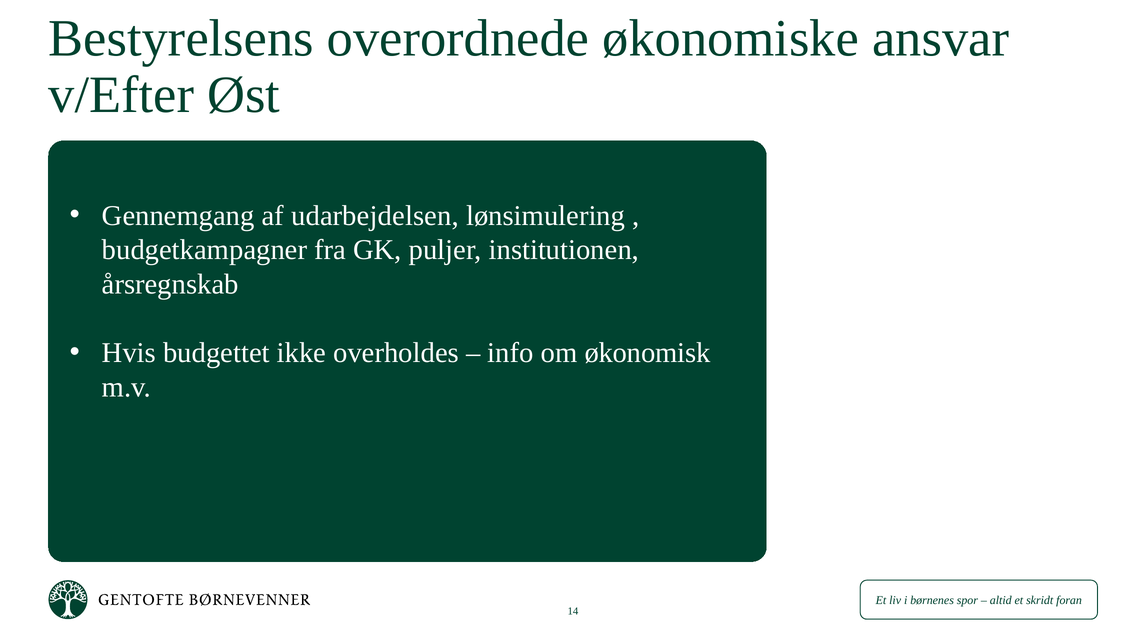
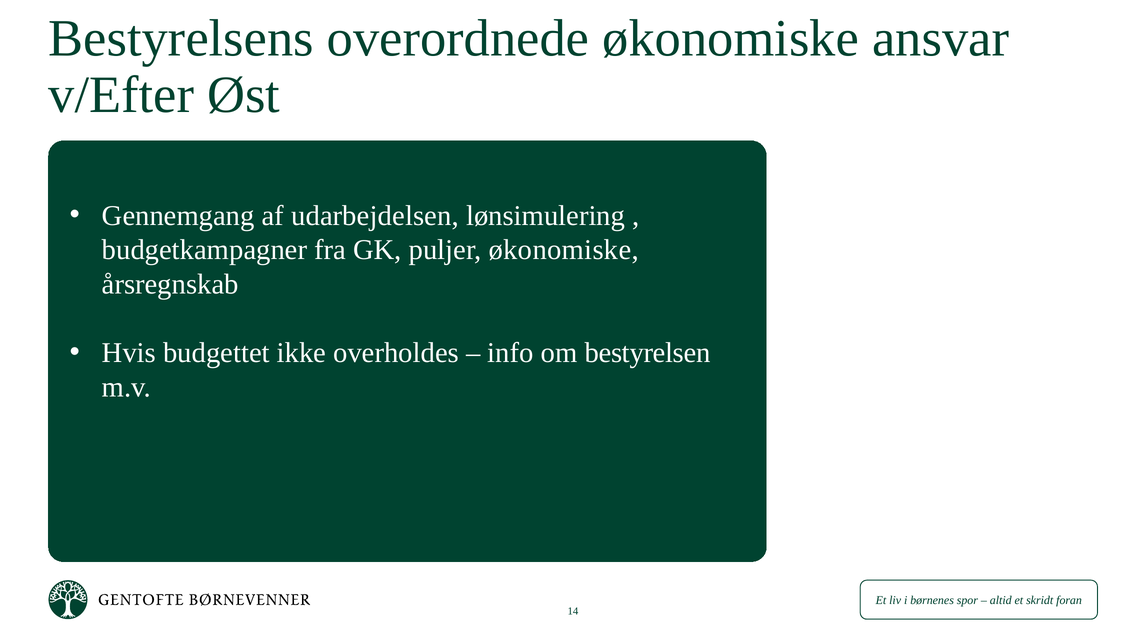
puljer institutionen: institutionen -> økonomiske
økonomisk: økonomisk -> bestyrelsen
